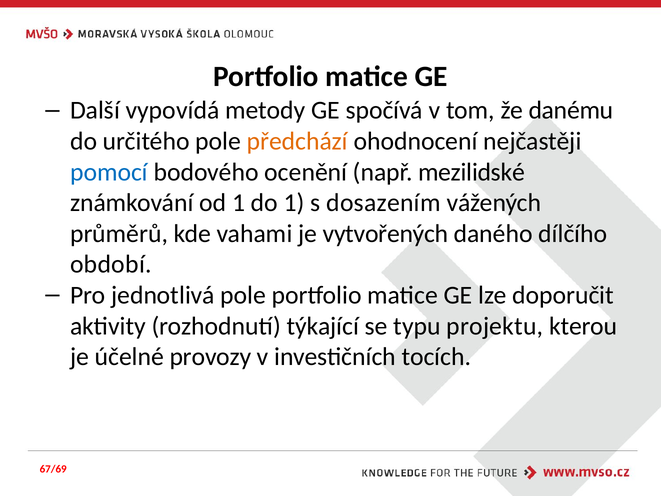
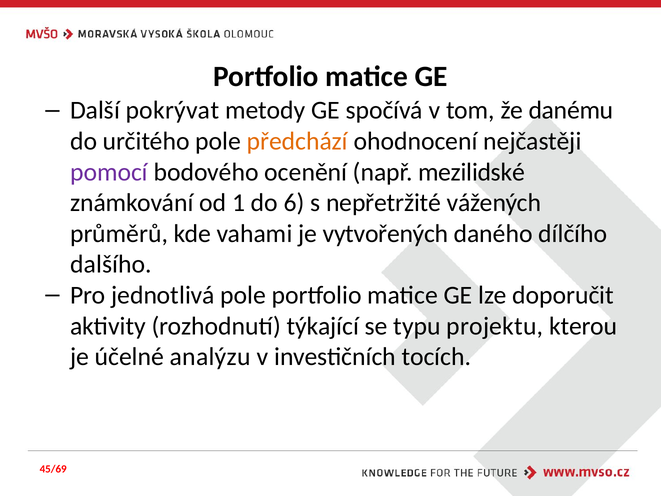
vypovídá: vypovídá -> pokrývat
pomocí colour: blue -> purple
do 1: 1 -> 6
dosazením: dosazením -> nepřetržité
období: období -> dalšího
provozy: provozy -> analýzu
67/69: 67/69 -> 45/69
